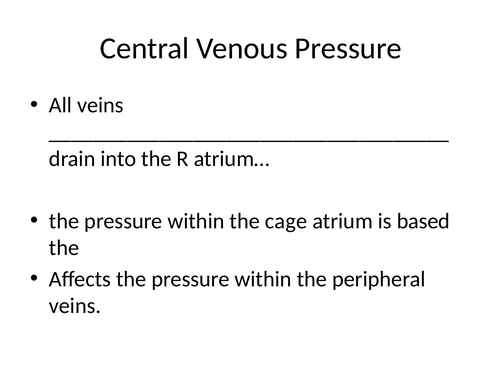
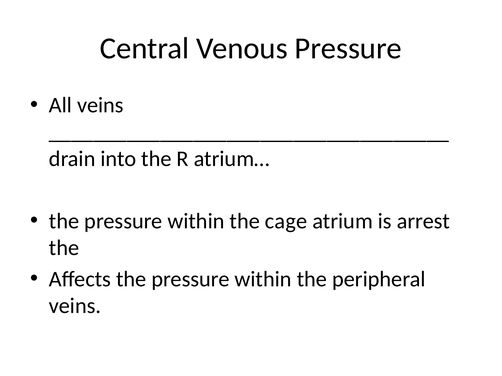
based: based -> arrest
